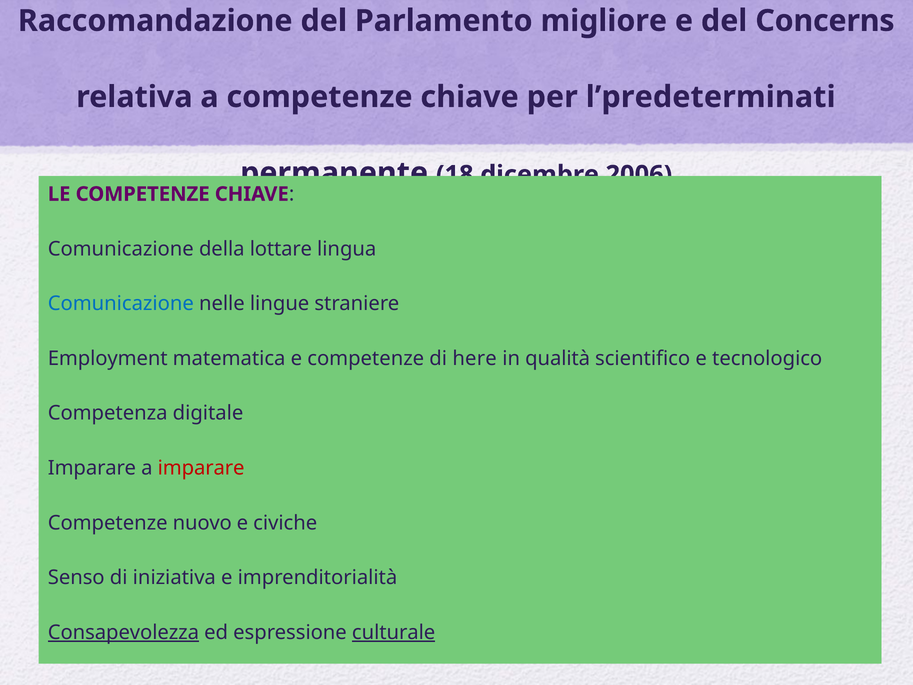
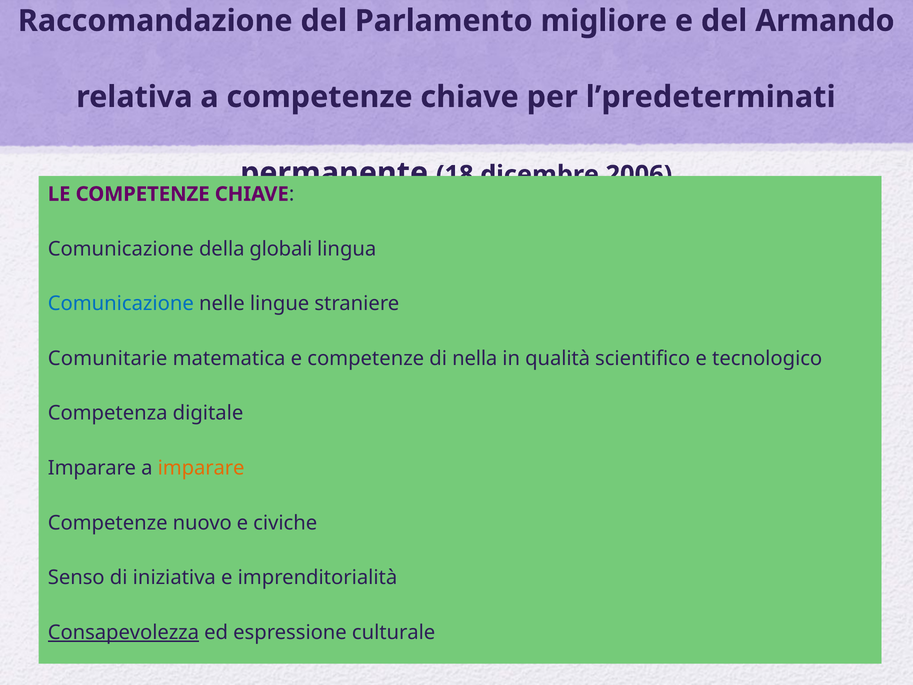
Concerns: Concerns -> Armando
lottare: lottare -> globali
Employment: Employment -> Comunitarie
here: here -> nella
imparare at (201, 468) colour: red -> orange
culturale underline: present -> none
